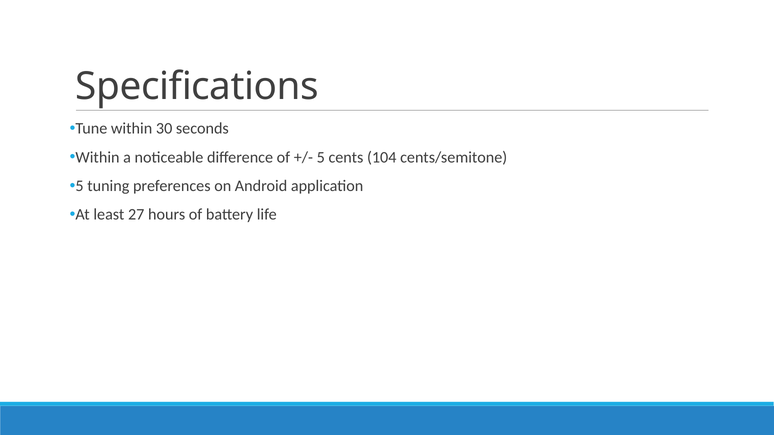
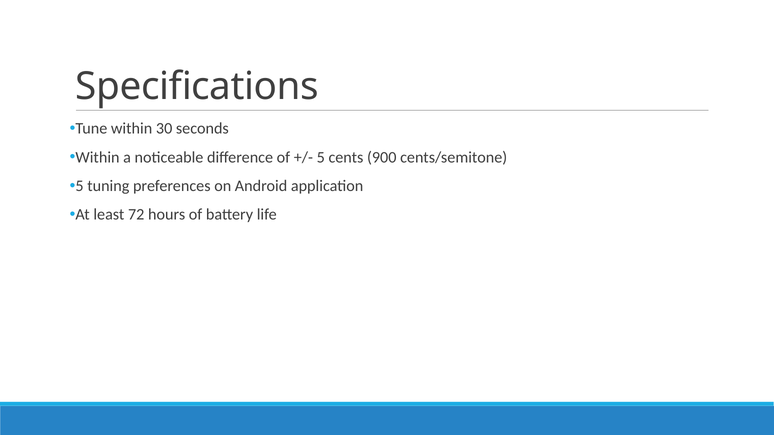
104: 104 -> 900
27: 27 -> 72
